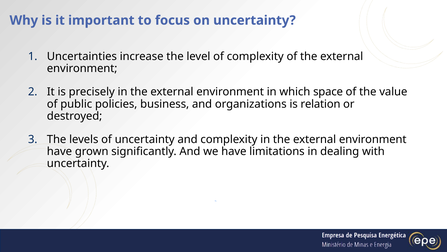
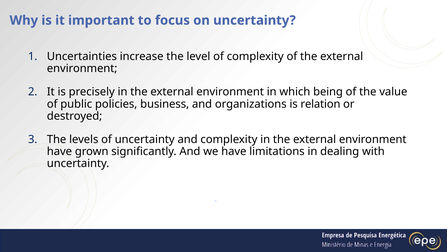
space: space -> being
